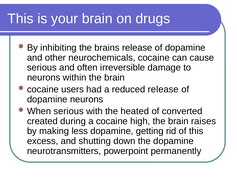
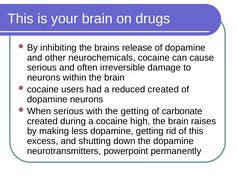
reduced release: release -> created
the heated: heated -> getting
converted: converted -> carbonate
